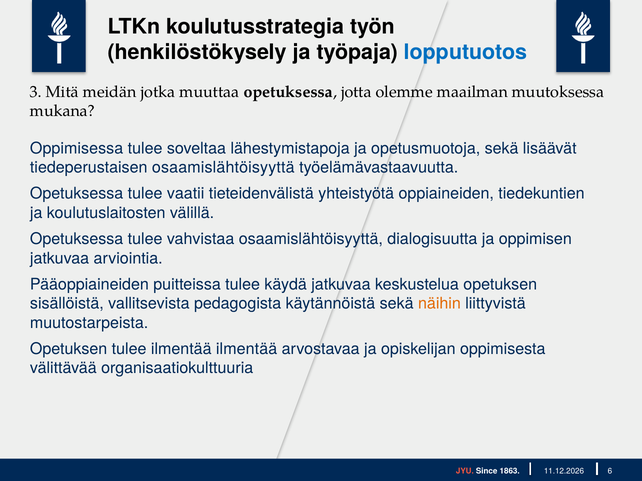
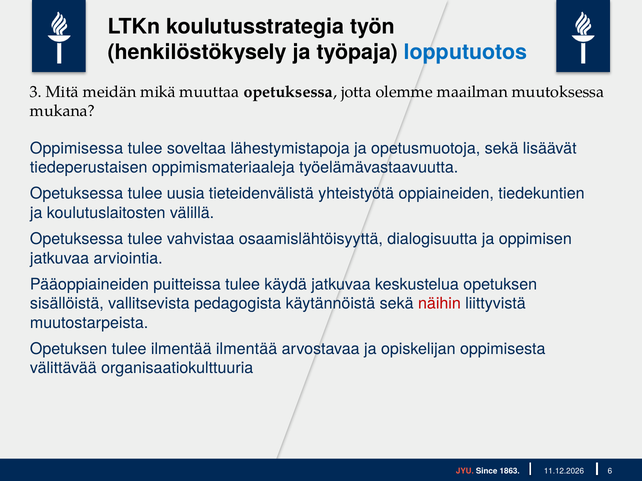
jotka: jotka -> mikä
tiedeperustaisen osaamislähtöisyyttä: osaamislähtöisyyttä -> oppimismateriaaleja
vaatii: vaatii -> uusia
näihin colour: orange -> red
